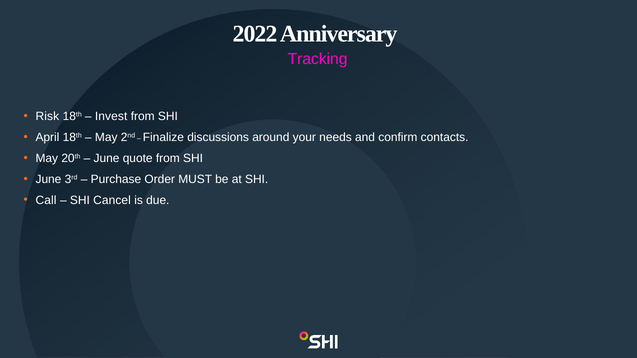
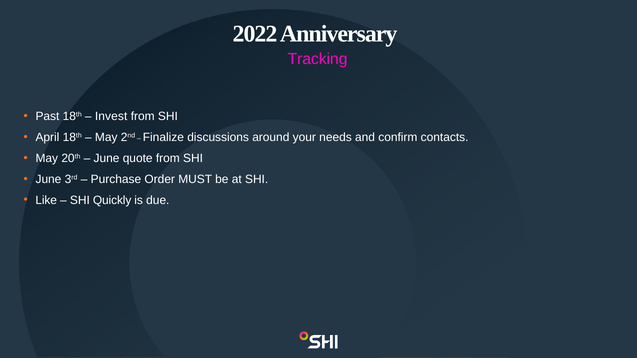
Risk: Risk -> Past
Call: Call -> Like
Cancel: Cancel -> Quickly
